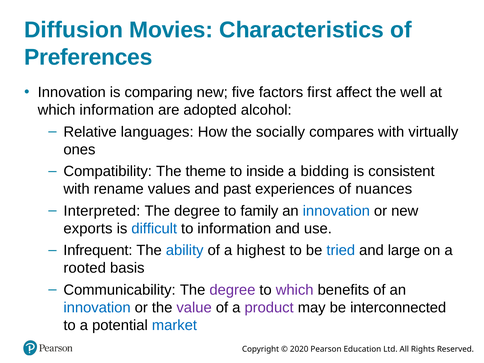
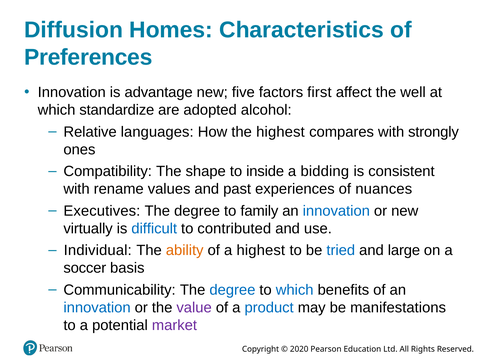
Movies: Movies -> Homes
comparing: comparing -> advantage
which information: information -> standardize
the socially: socially -> highest
virtually: virtually -> strongly
theme: theme -> shape
Interpreted: Interpreted -> Executives
exports: exports -> virtually
to information: information -> contributed
Infrequent: Infrequent -> Individual
ability colour: blue -> orange
rooted: rooted -> soccer
degree at (232, 290) colour: purple -> blue
which at (295, 290) colour: purple -> blue
product colour: purple -> blue
interconnected: interconnected -> manifestations
market colour: blue -> purple
